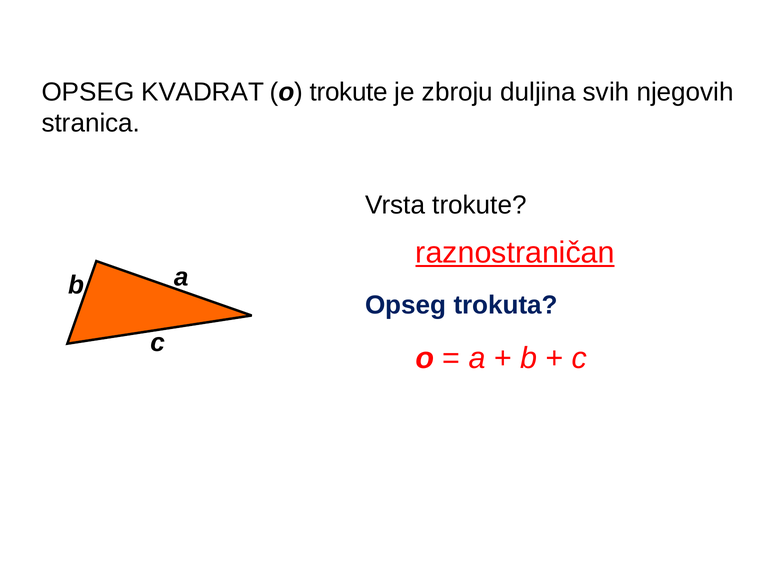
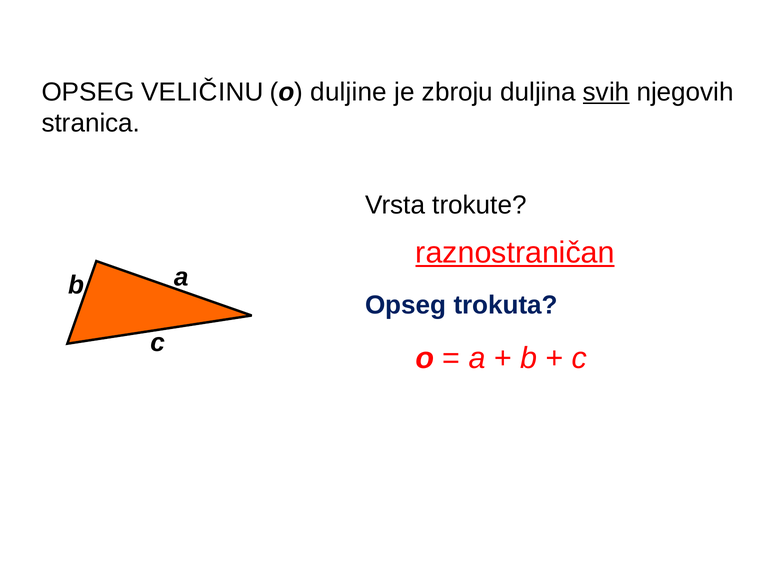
KVADRAT: KVADRAT -> VELIČINU
o trokute: trokute -> duljine
svih underline: none -> present
